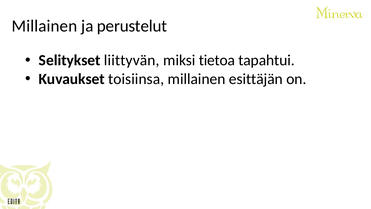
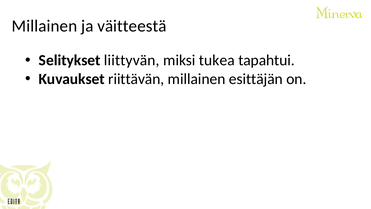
perustelut: perustelut -> väitteestä
tietoa: tietoa -> tukea
toisiinsa: toisiinsa -> riittävän
